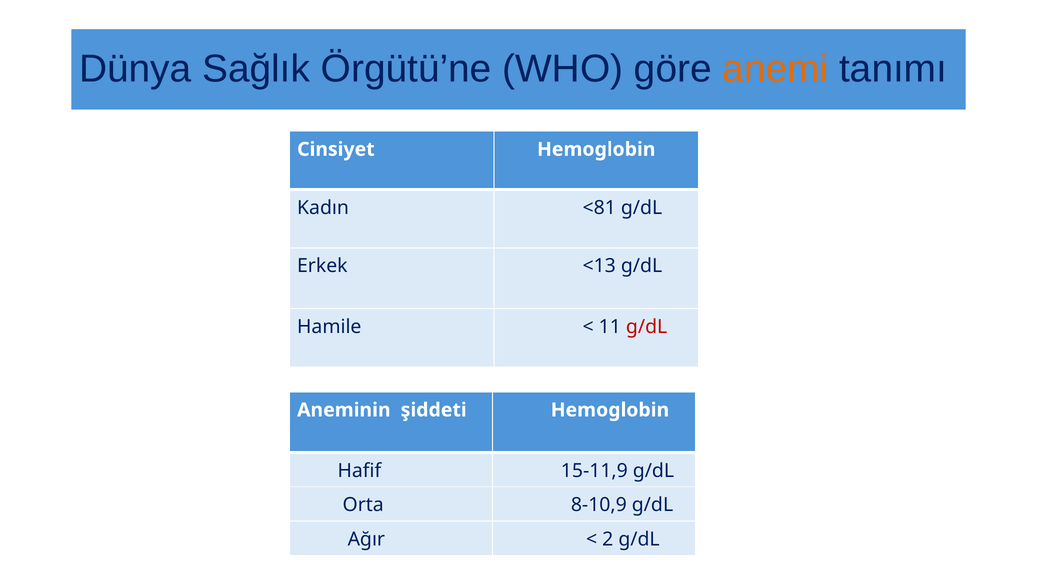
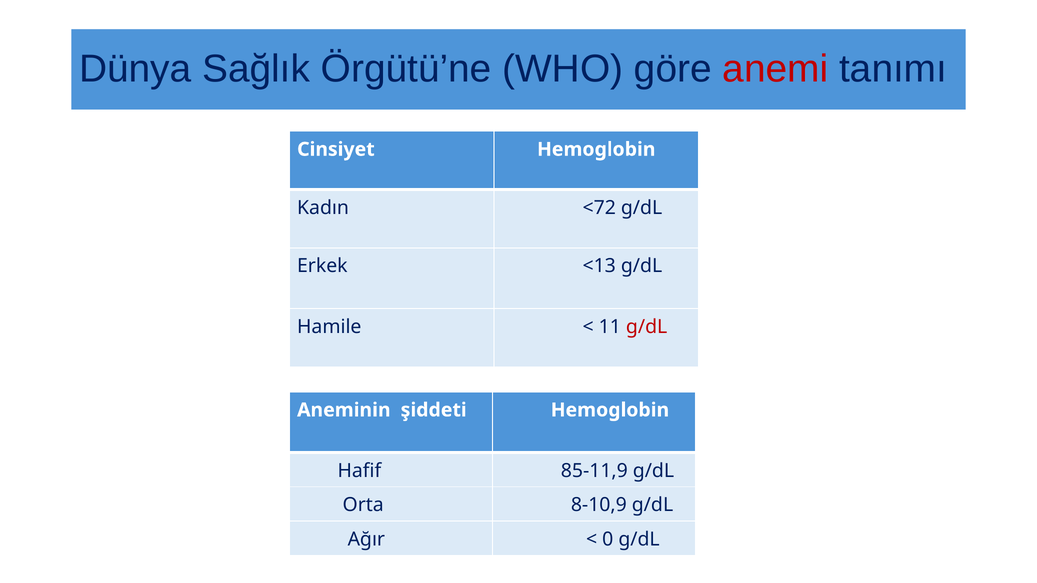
anemi colour: orange -> red
<81: <81 -> <72
15-11,9: 15-11,9 -> 85-11,9
2: 2 -> 0
